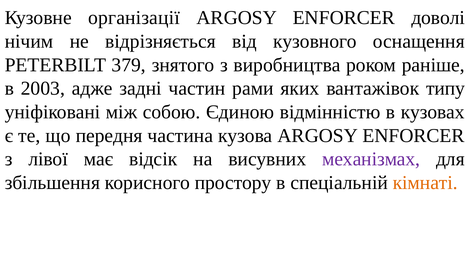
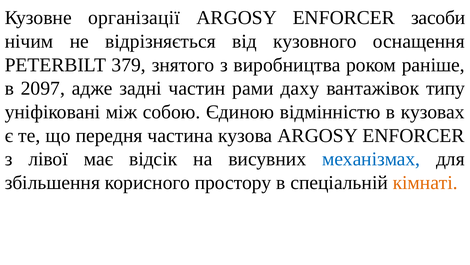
доволі: доволі -> засоби
2003: 2003 -> 2097
яких: яких -> даху
механізмах colour: purple -> blue
